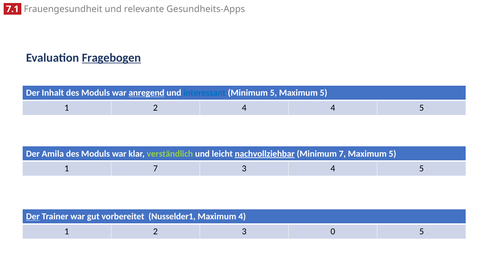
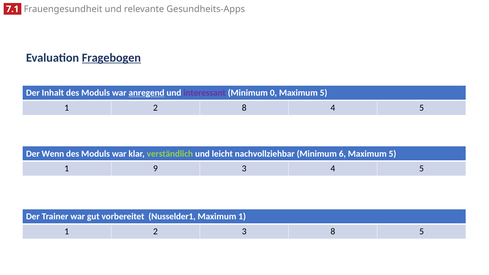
interessant colour: blue -> purple
Minimum 5: 5 -> 0
2 4: 4 -> 8
Amila: Amila -> Wenn
nachvollziehbar underline: present -> none
Minimum 7: 7 -> 6
1 7: 7 -> 9
Der at (33, 217) underline: present -> none
Maximum 4: 4 -> 1
3 0: 0 -> 8
